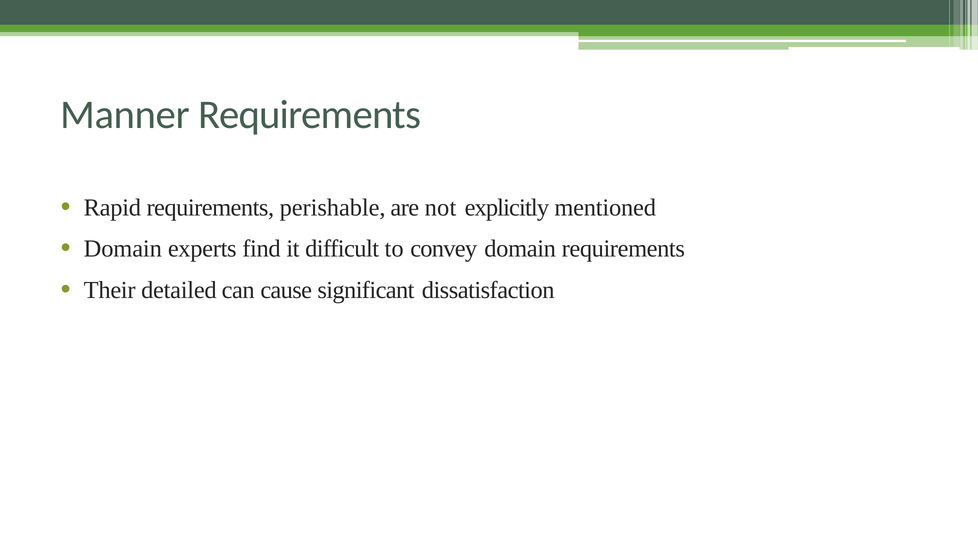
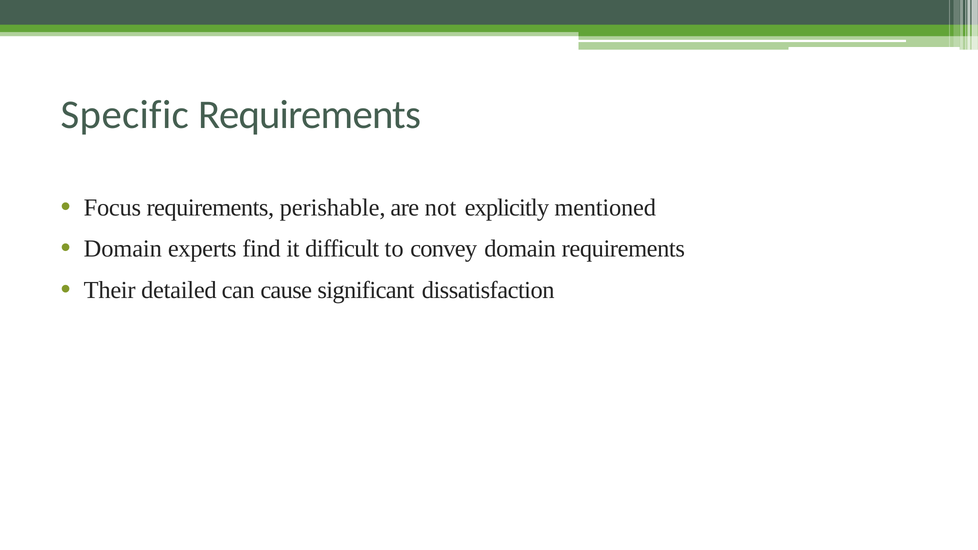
Manner: Manner -> Specific
Rapid: Rapid -> Focus
